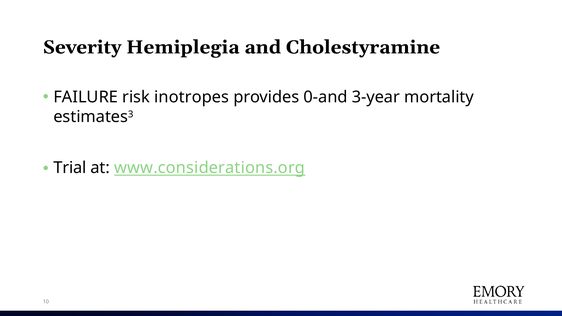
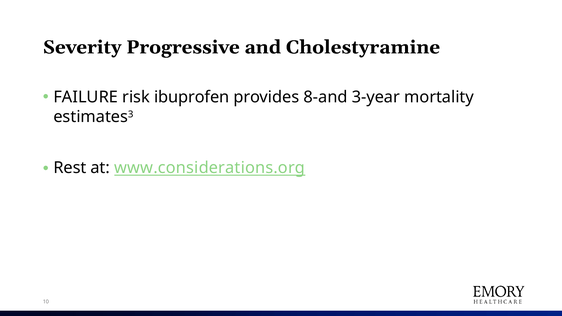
Hemiplegia: Hemiplegia -> Progressive
inotropes: inotropes -> ibuprofen
0-and: 0-and -> 8-and
Trial: Trial -> Rest
